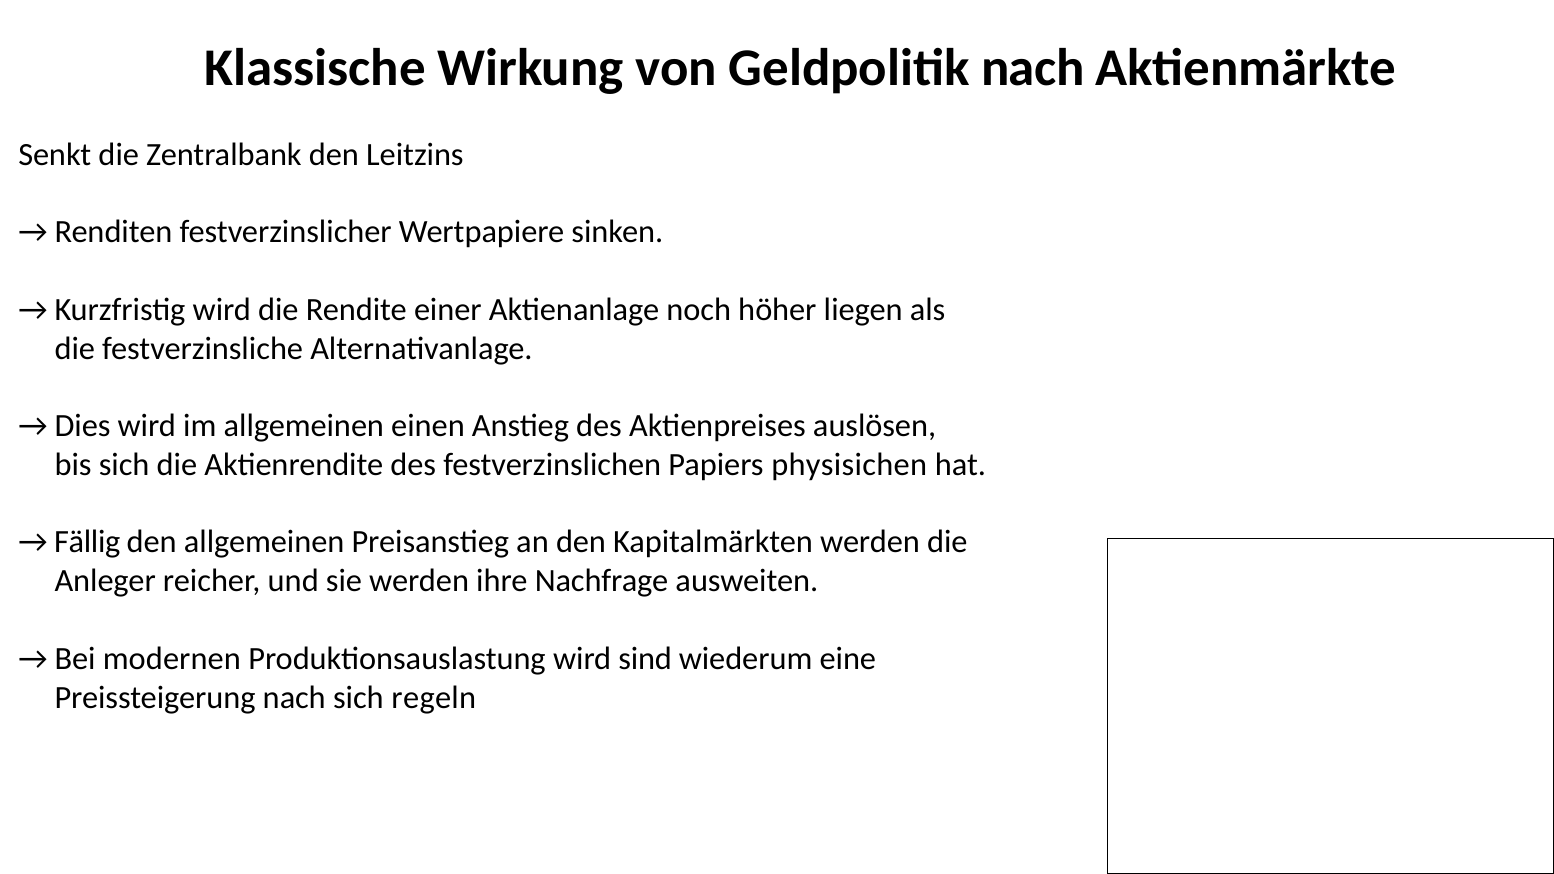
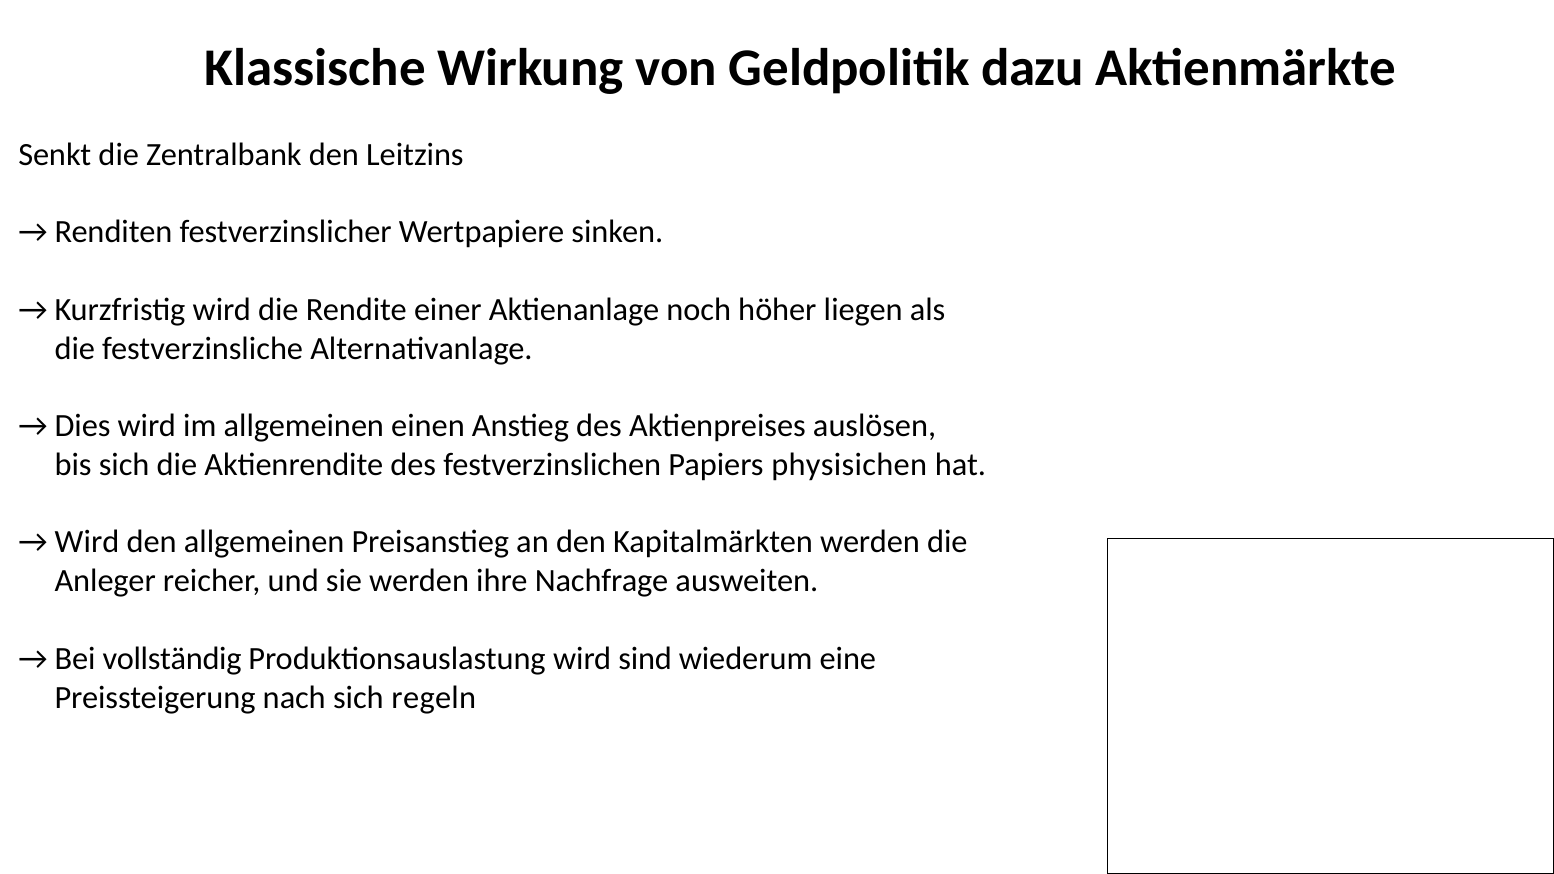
Geldpolitik nach: nach -> dazu
Fällig at (87, 542): Fällig -> Wird
modernen: modernen -> vollständig
